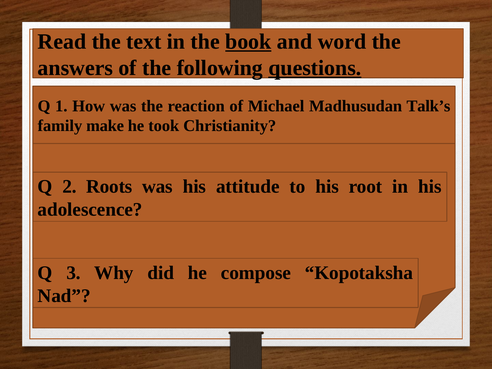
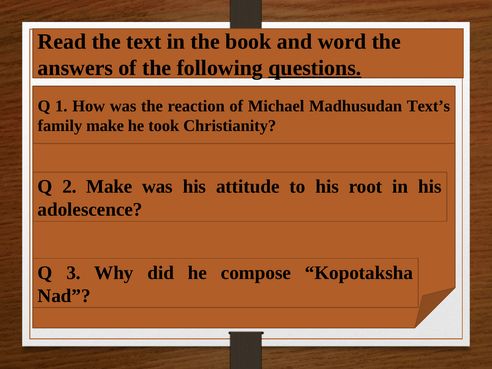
book underline: present -> none
Talk’s: Talk’s -> Text’s
2 Roots: Roots -> Make
